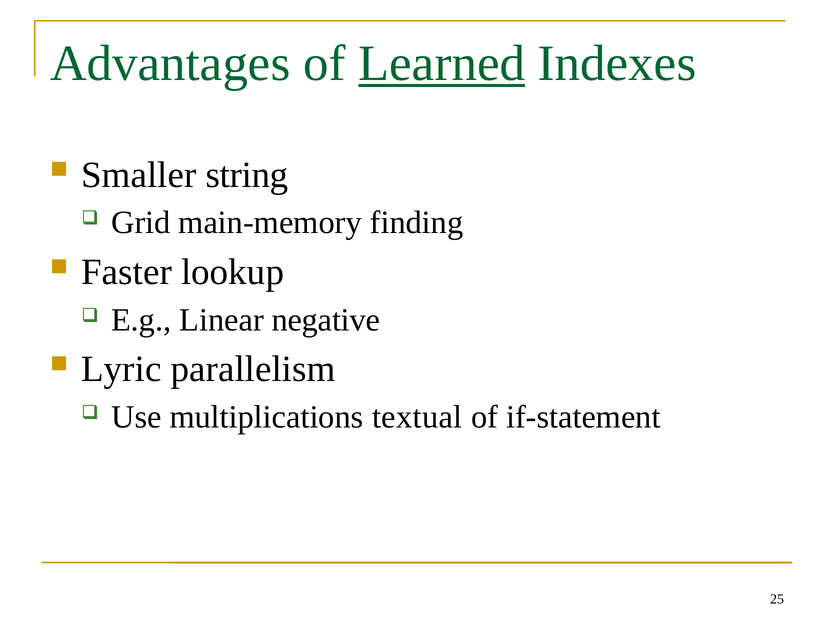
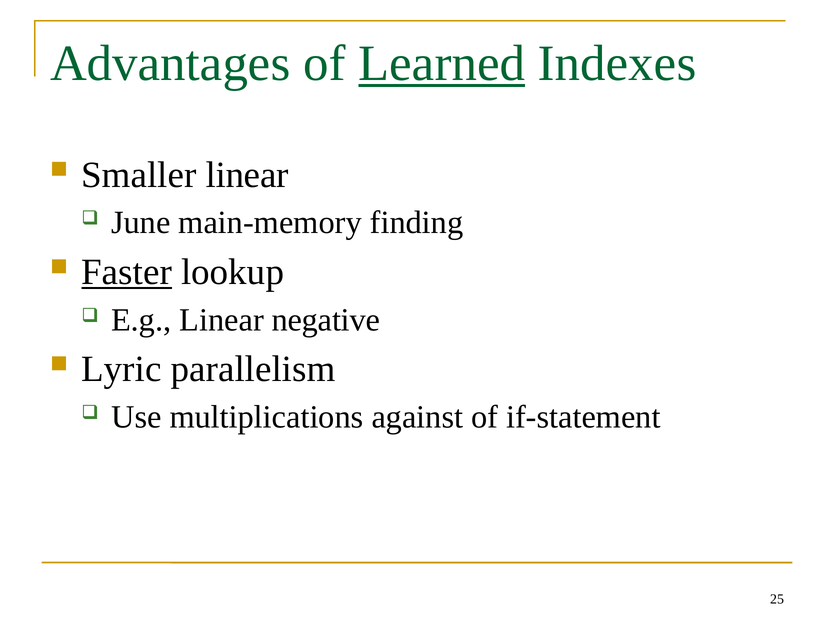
Smaller string: string -> linear
Grid: Grid -> June
Faster underline: none -> present
textual: textual -> against
